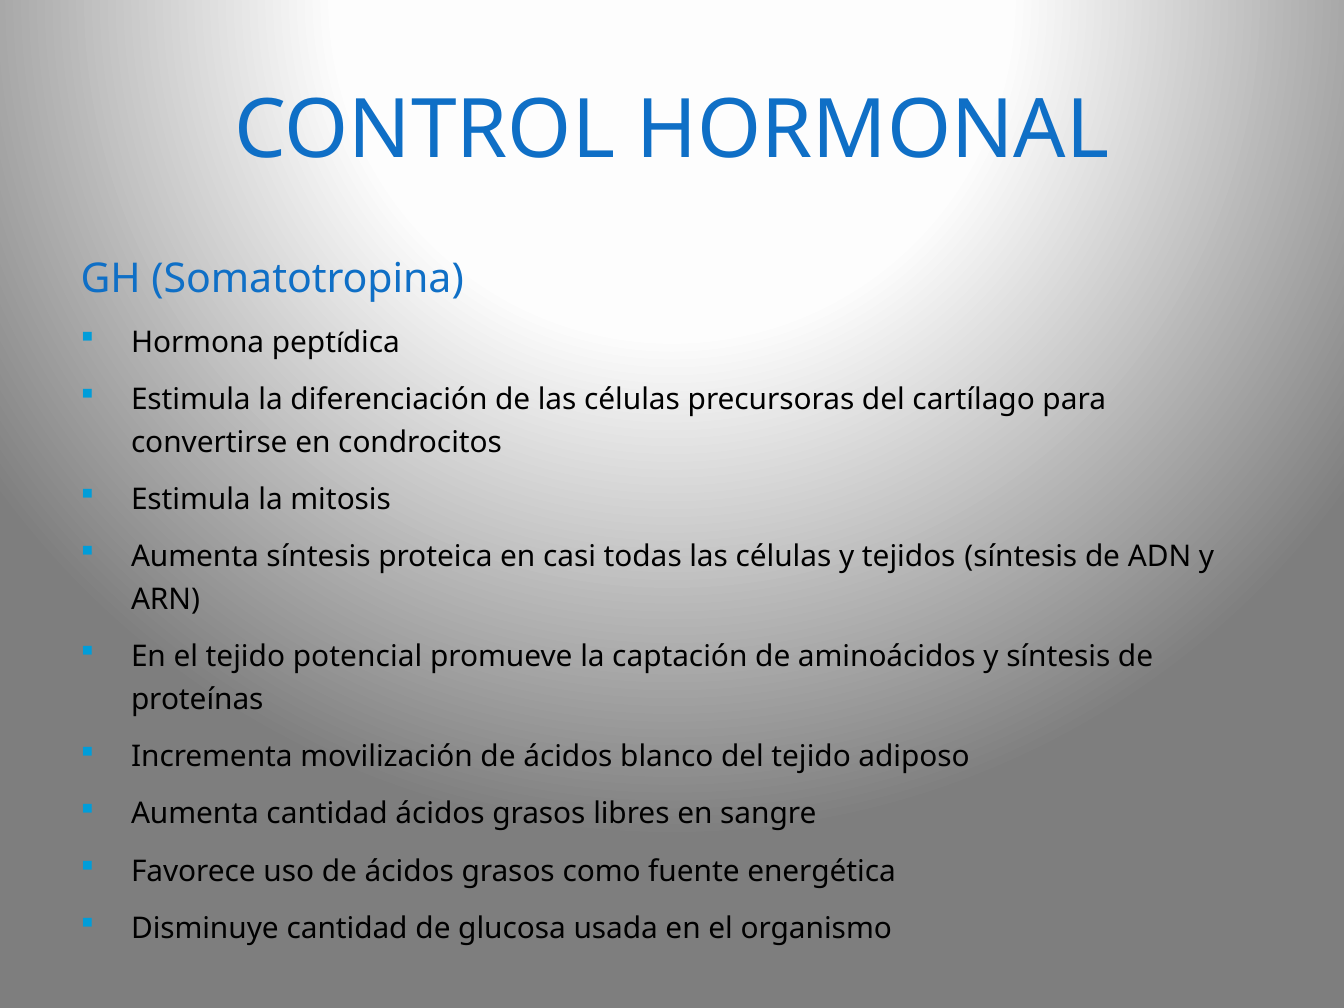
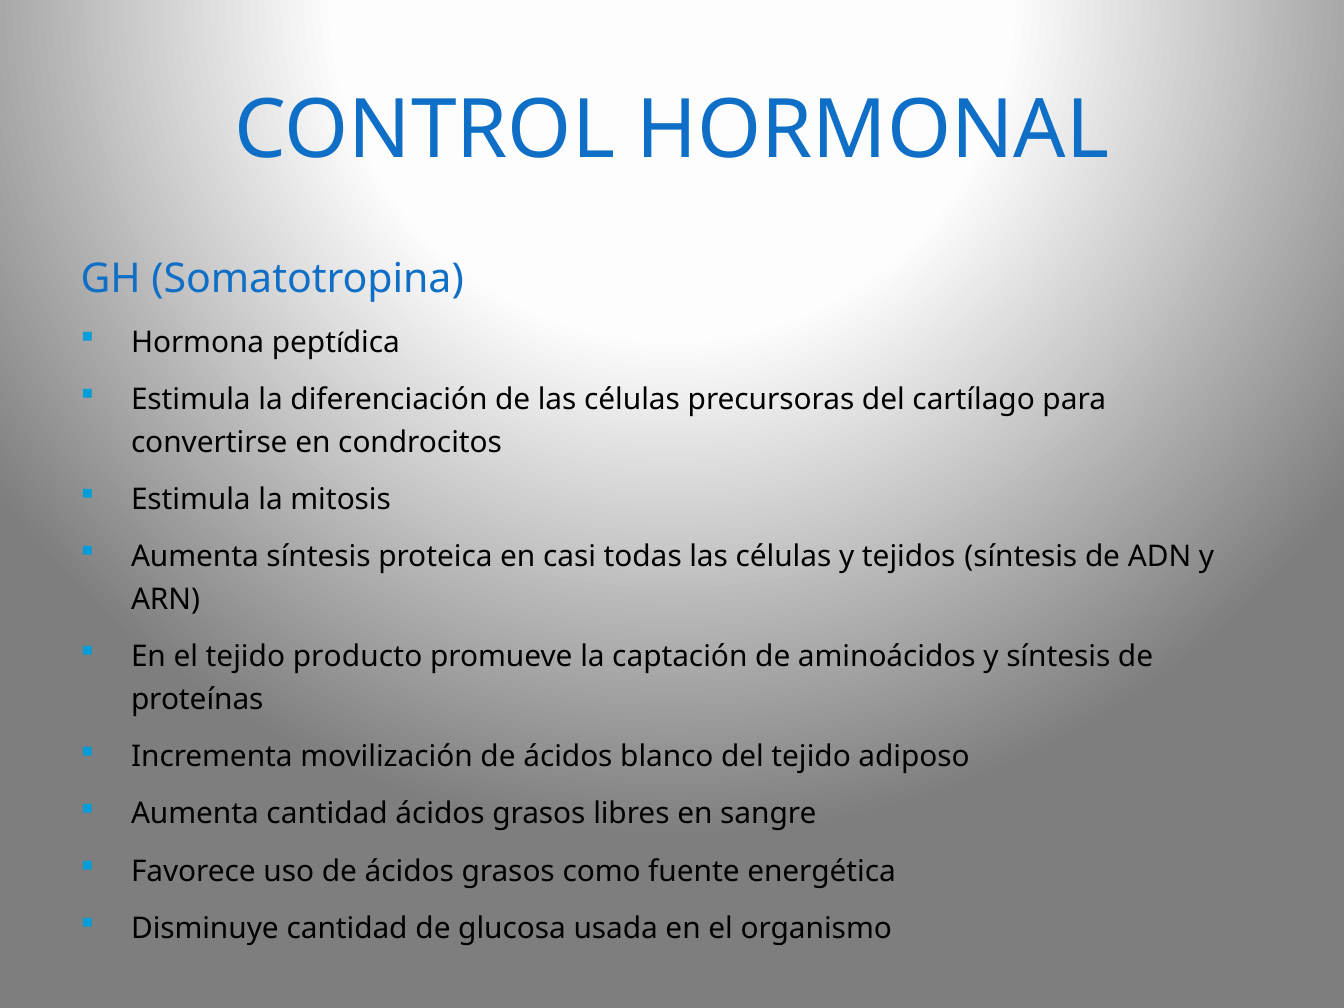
potencial: potencial -> producto
